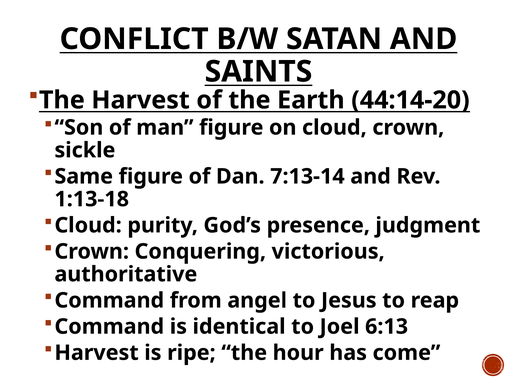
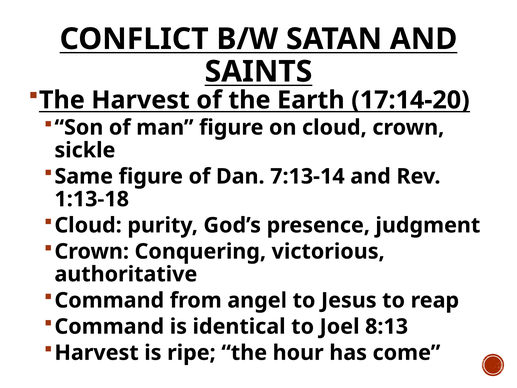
44:14-20: 44:14-20 -> 17:14-20
6:13: 6:13 -> 8:13
